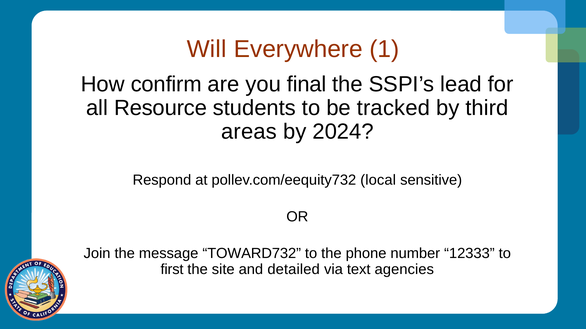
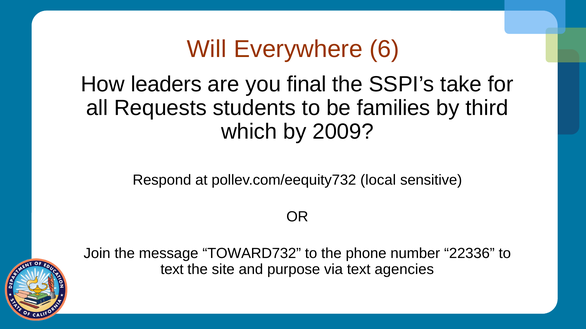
1: 1 -> 6
confirm: confirm -> leaders
lead: lead -> take
Resource: Resource -> Requests
tracked: tracked -> families
areas: areas -> which
2024: 2024 -> 2009
12333: 12333 -> 22336
first at (172, 270): first -> text
detailed: detailed -> purpose
